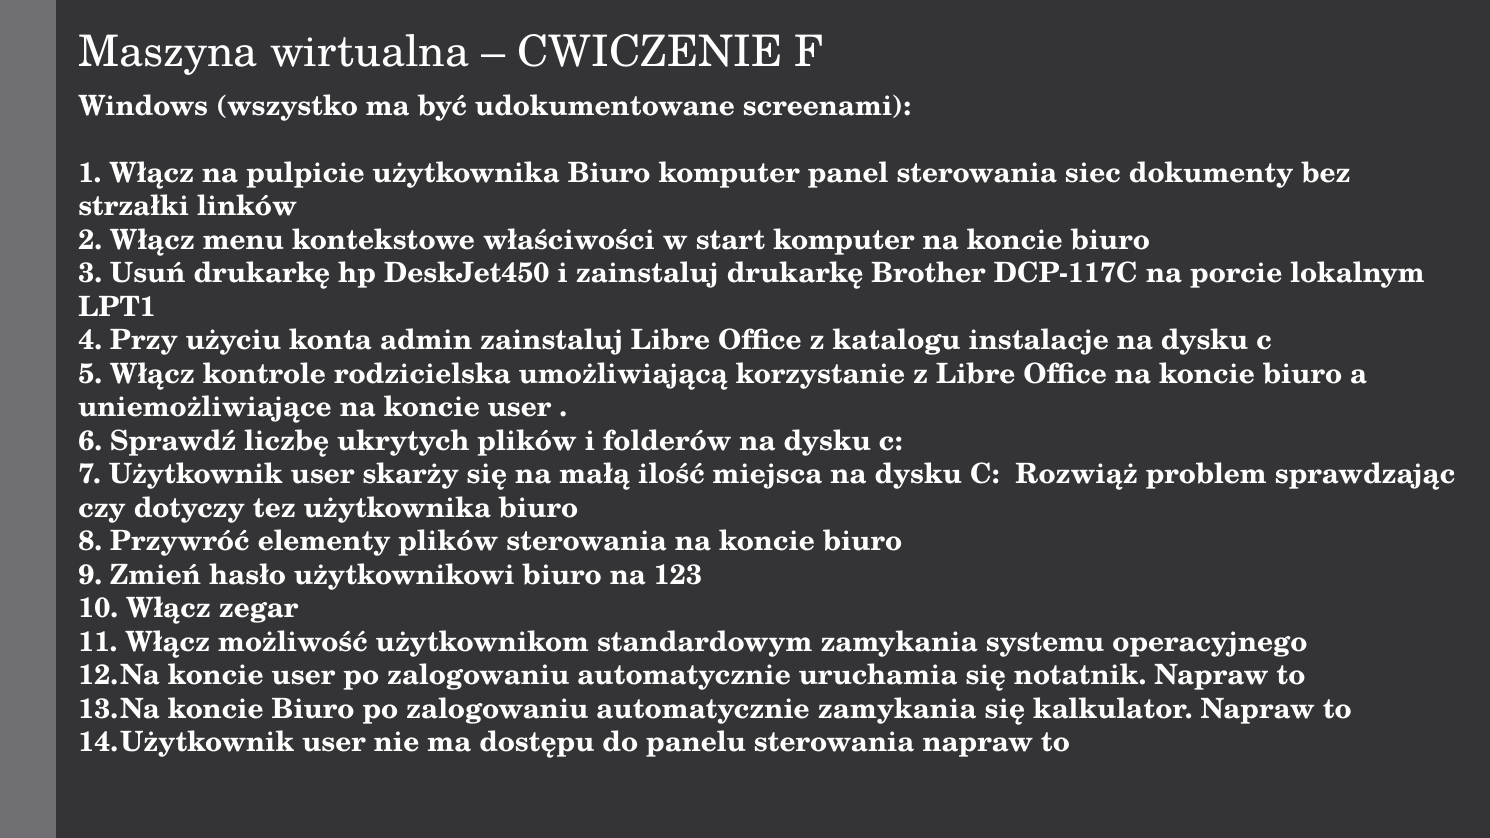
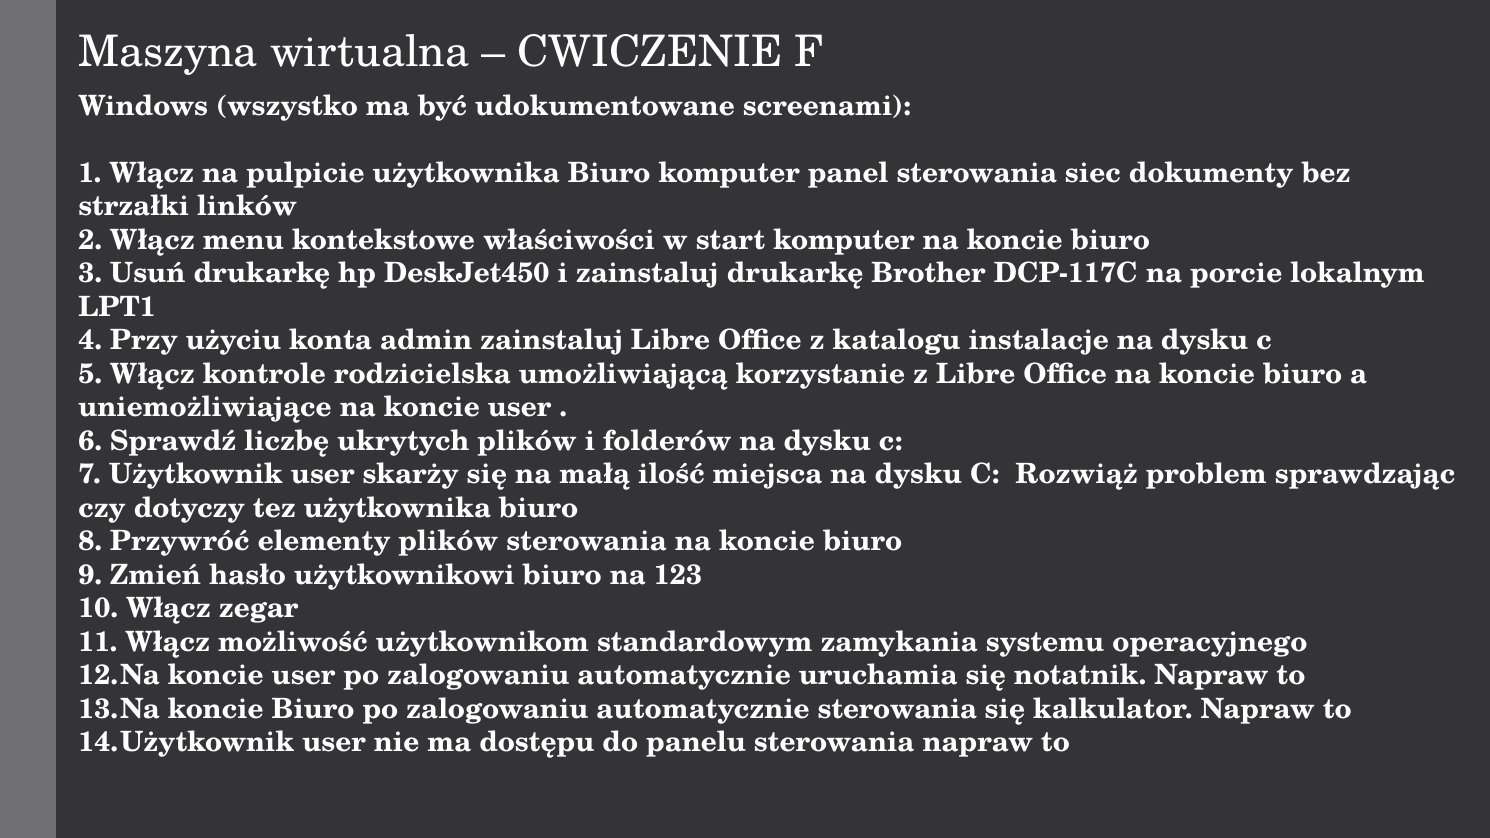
automatycznie zamykania: zamykania -> sterowania
